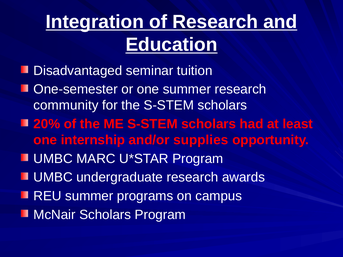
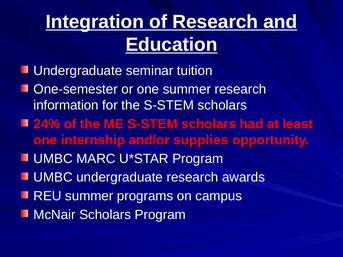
Disadvantaged at (78, 71): Disadvantaged -> Undergraduate
community: community -> information
20%: 20% -> 24%
